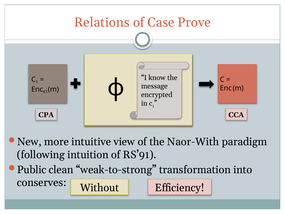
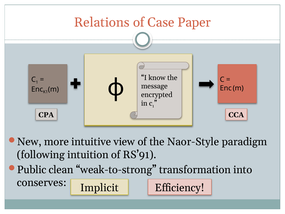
Prove: Prove -> Paper
Naor-With: Naor-With -> Naor-Style
Without: Without -> Implicit
